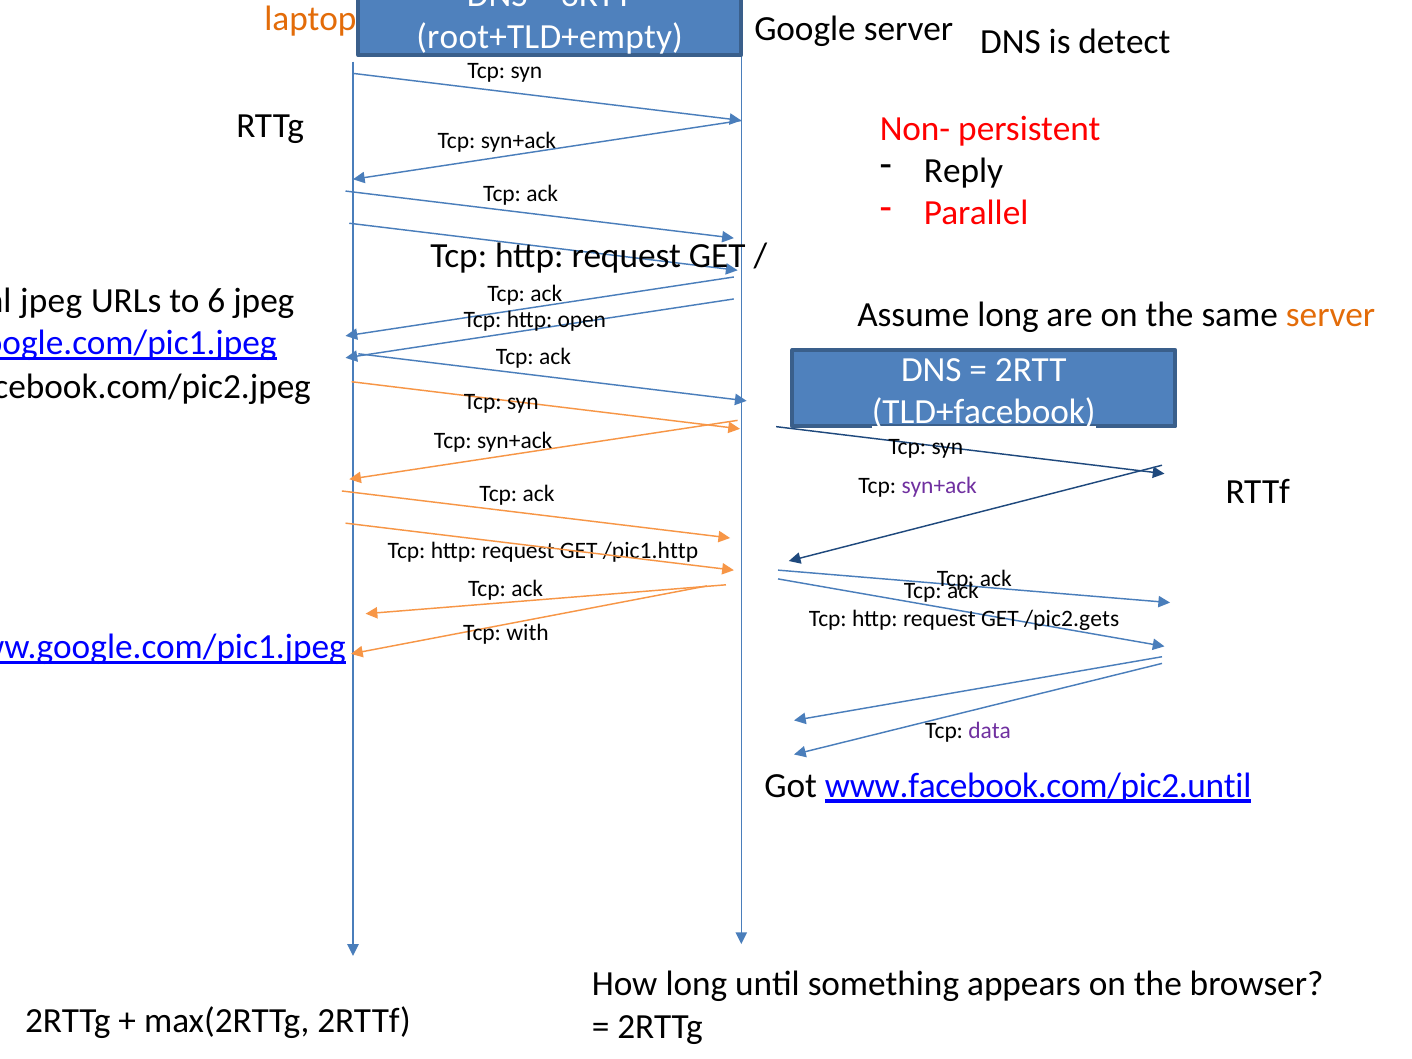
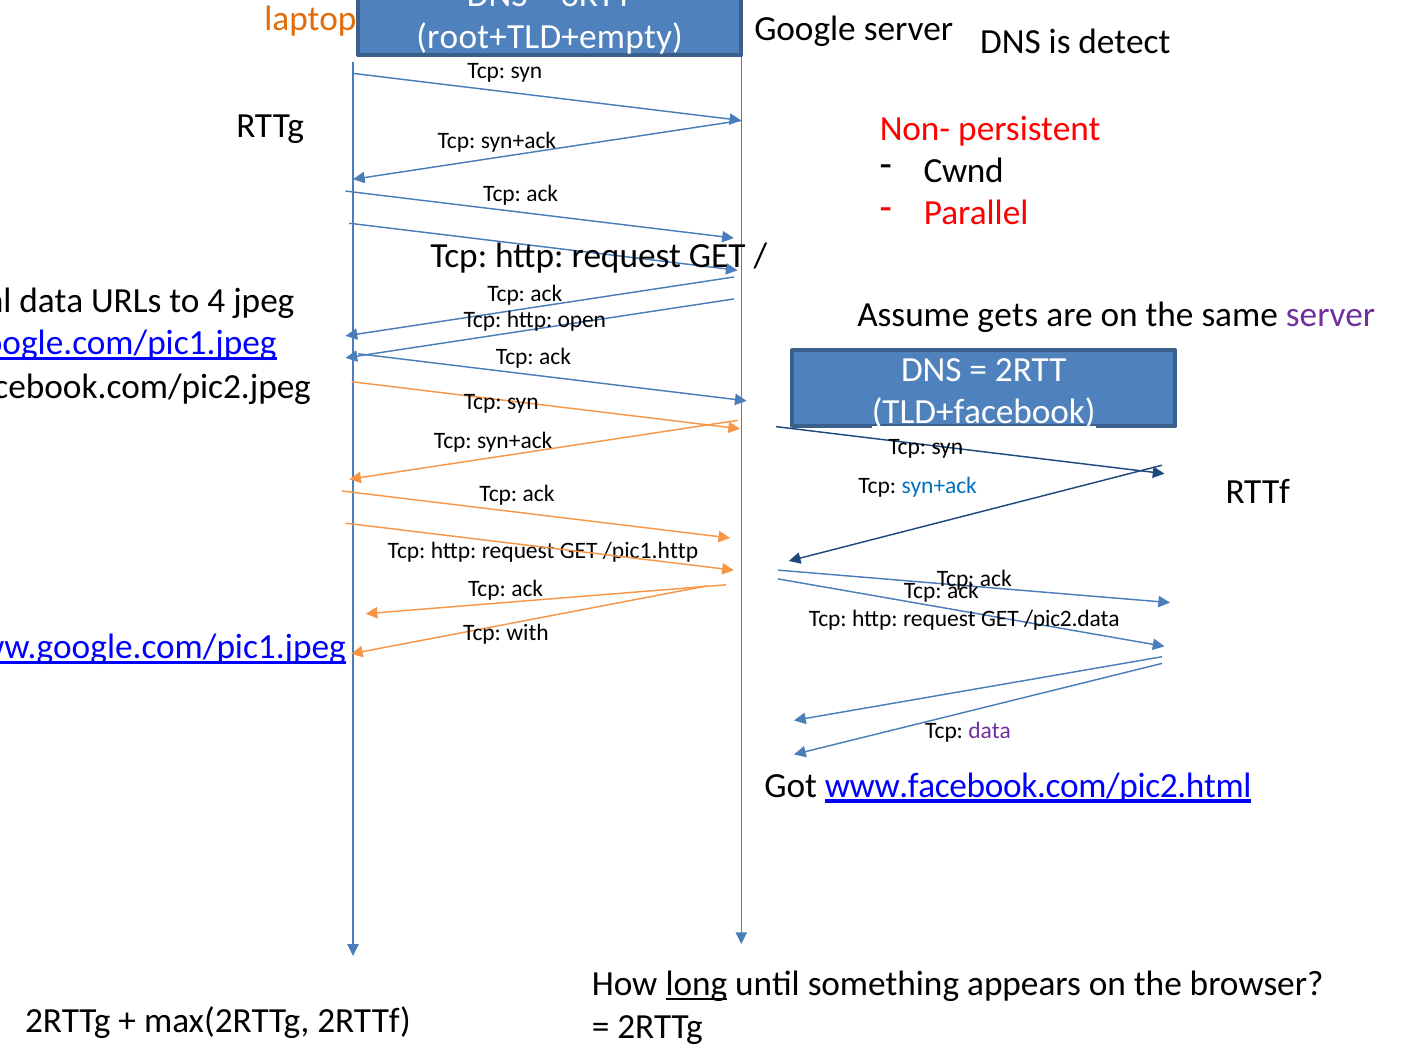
Reply: Reply -> Cwnd
jpeg at (51, 301): jpeg -> data
6: 6 -> 4
Assume long: long -> gets
server at (1331, 315) colour: orange -> purple
syn+ack at (939, 486) colour: purple -> blue
/pic2.gets: /pic2.gets -> /pic2.data
www.facebook.com/pic2.until: www.facebook.com/pic2.until -> www.facebook.com/pic2.html
long at (696, 984) underline: none -> present
